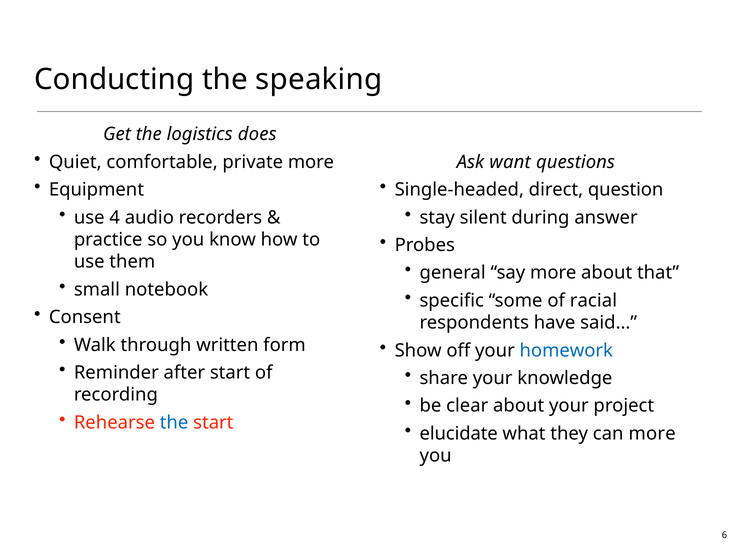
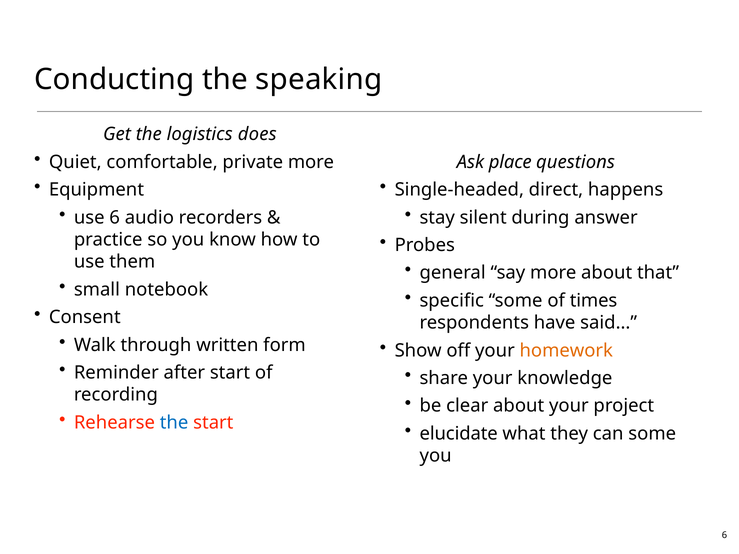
want: want -> place
question: question -> happens
use 4: 4 -> 6
racial: racial -> times
homework colour: blue -> orange
can more: more -> some
